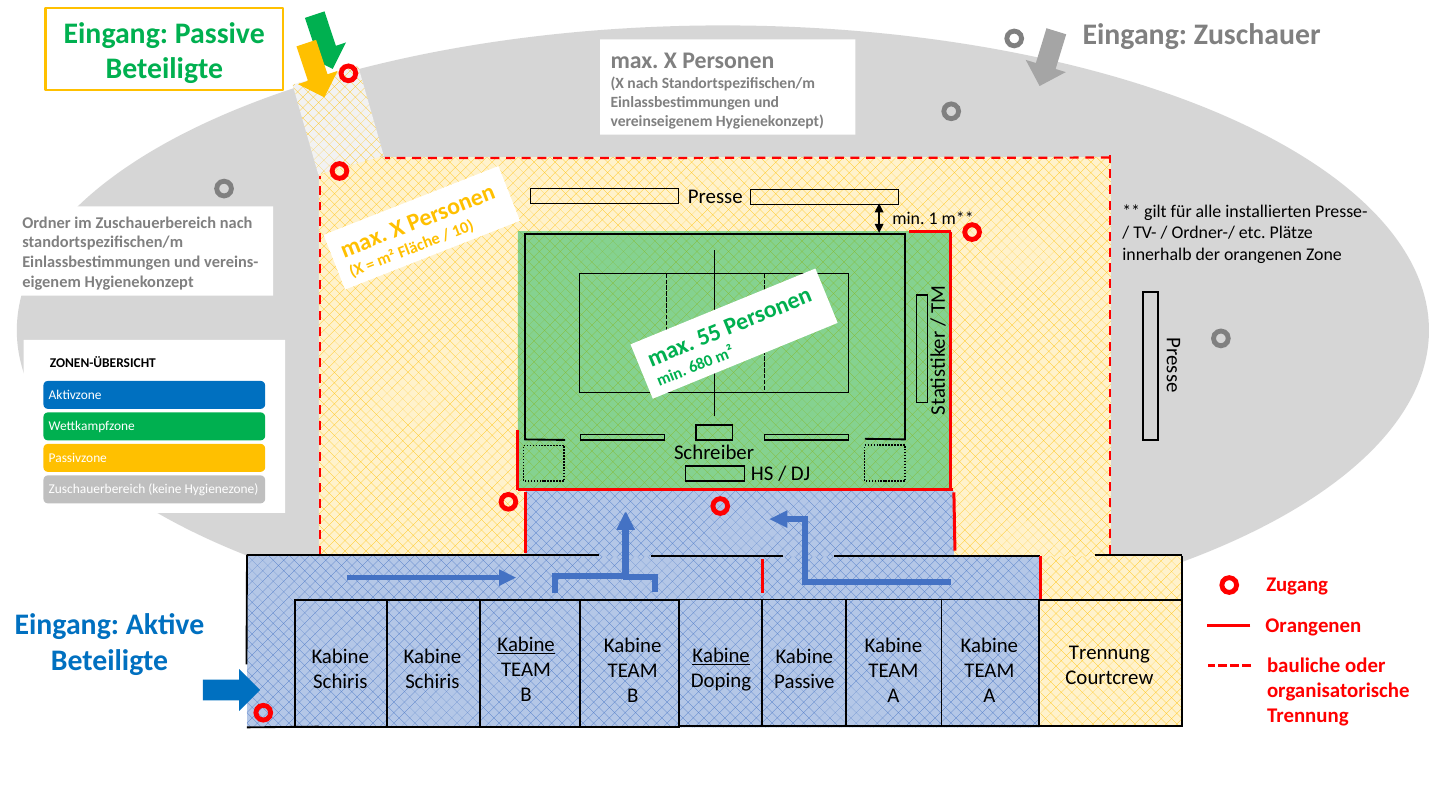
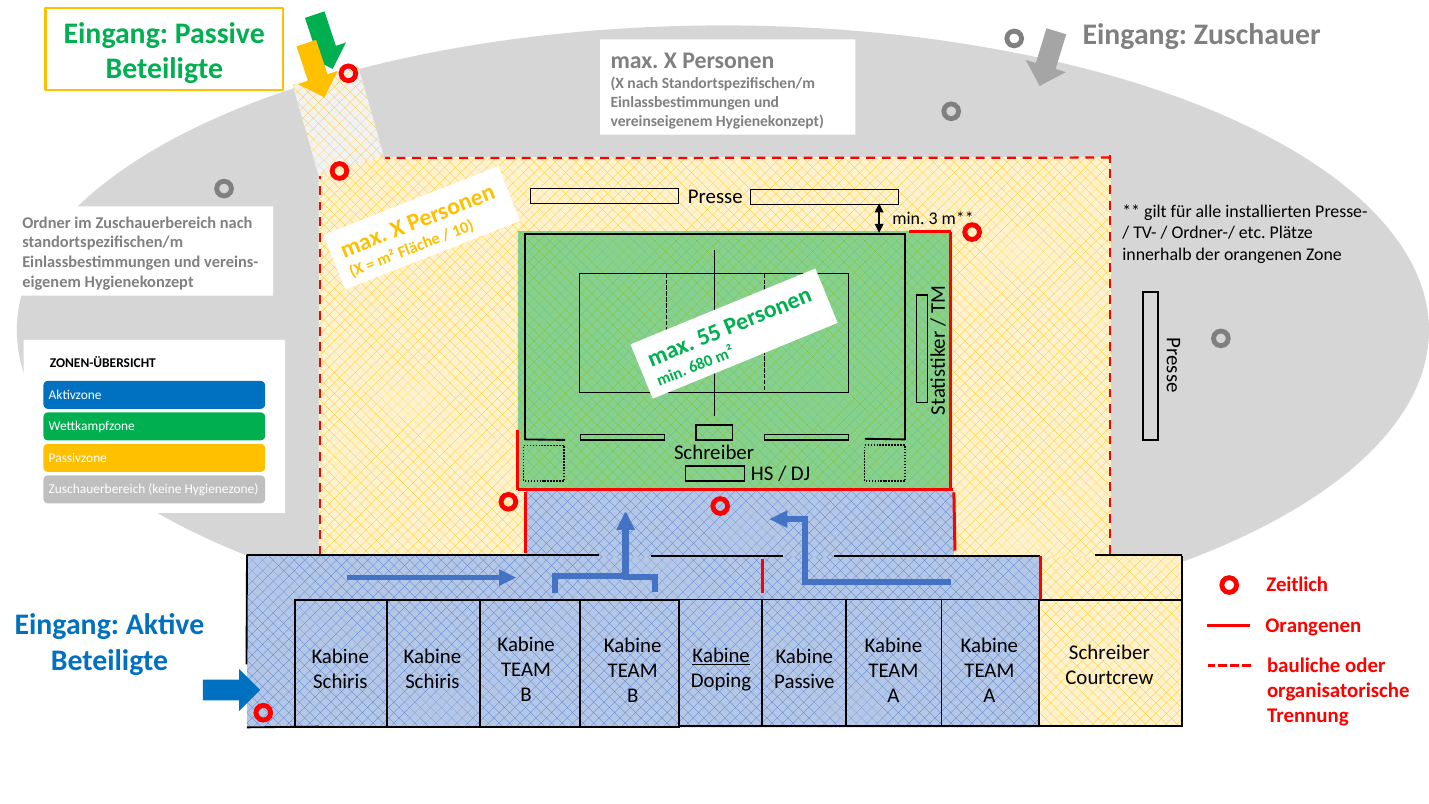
min 1: 1 -> 3
Zugang: Zugang -> Zeitlich
Kabine at (526, 645) underline: present -> none
Trennung at (1109, 652): Trennung -> Schreiber
